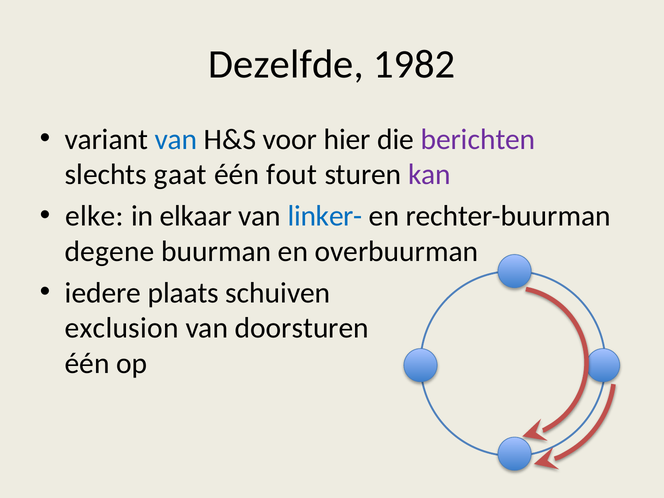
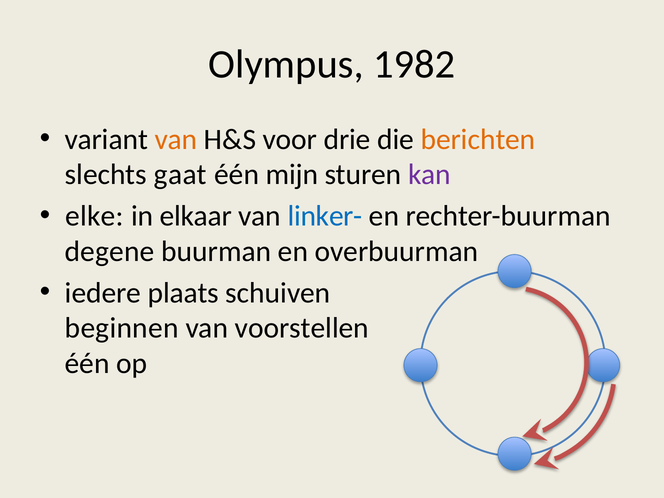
Dezelfde: Dezelfde -> Olympus
van at (176, 139) colour: blue -> orange
hier: hier -> drie
berichten colour: purple -> orange
fout: fout -> mijn
exclusion: exclusion -> beginnen
doorsturen: doorsturen -> voorstellen
